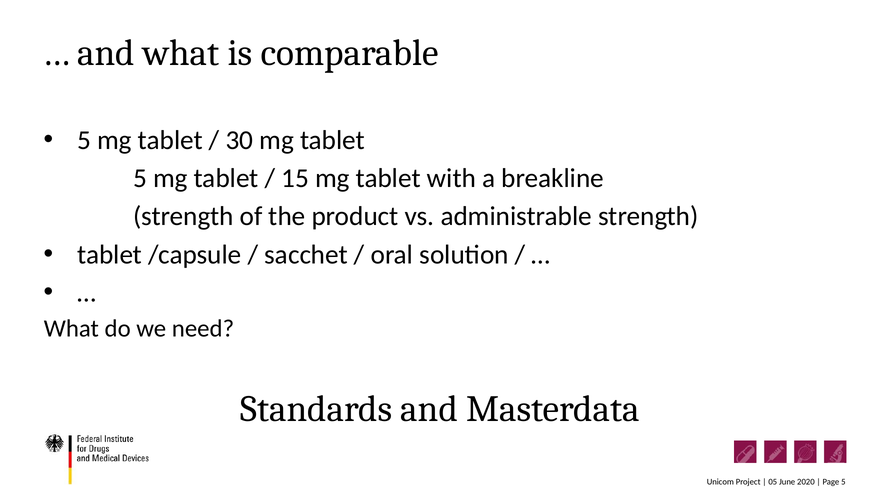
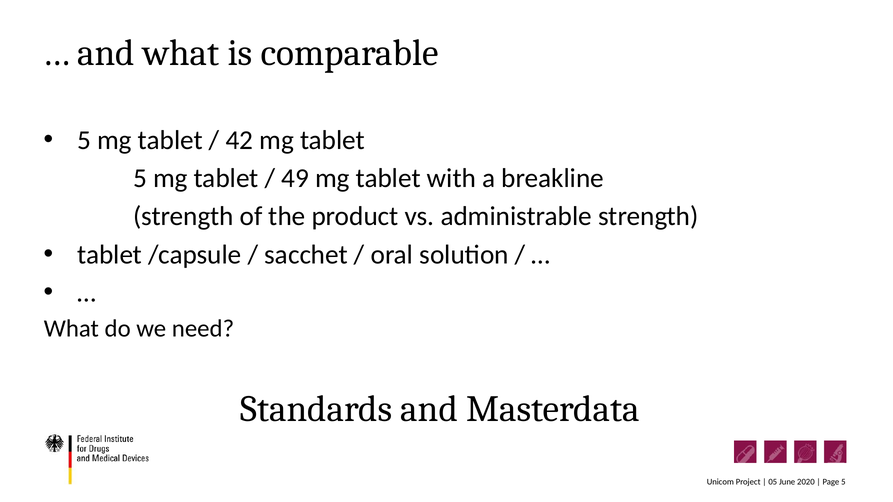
30: 30 -> 42
15: 15 -> 49
